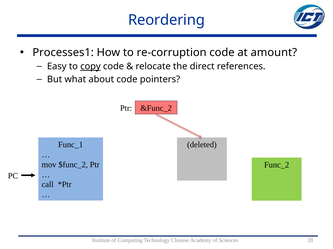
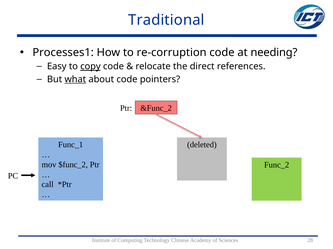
Reordering: Reordering -> Traditional
amount: amount -> needing
what underline: none -> present
